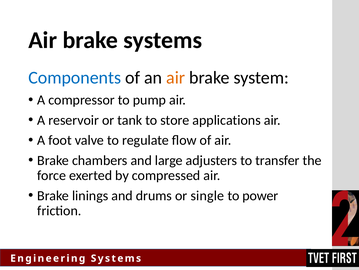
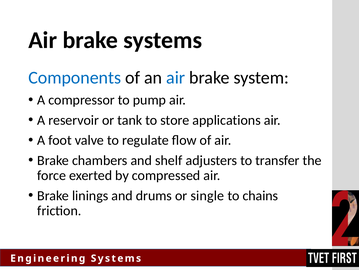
air at (176, 77) colour: orange -> blue
large: large -> shelf
power: power -> chains
